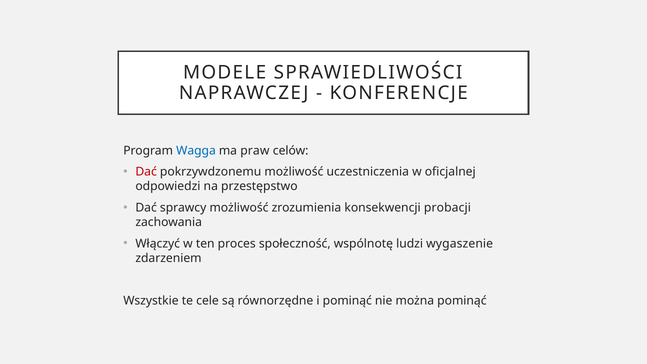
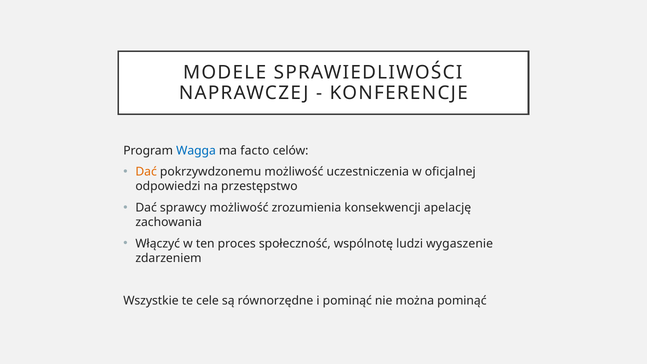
praw: praw -> facto
Dać at (146, 172) colour: red -> orange
probacji: probacji -> apelację
